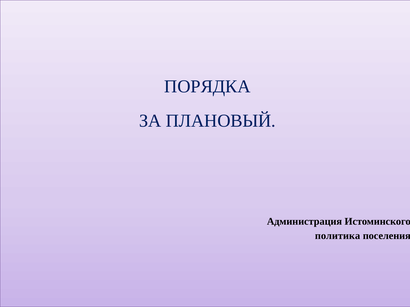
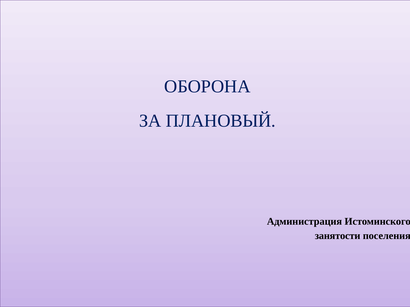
ПОРЯДКА: ПОРЯДКА -> ОБОРОНА
политика: политика -> занятости
